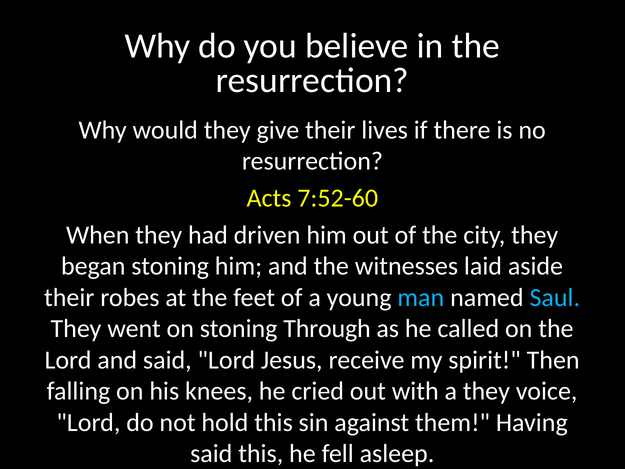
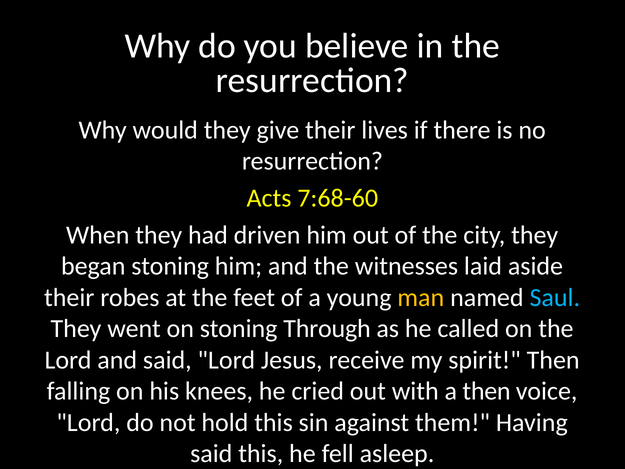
7:52-60: 7:52-60 -> 7:68-60
man colour: light blue -> yellow
a they: they -> then
